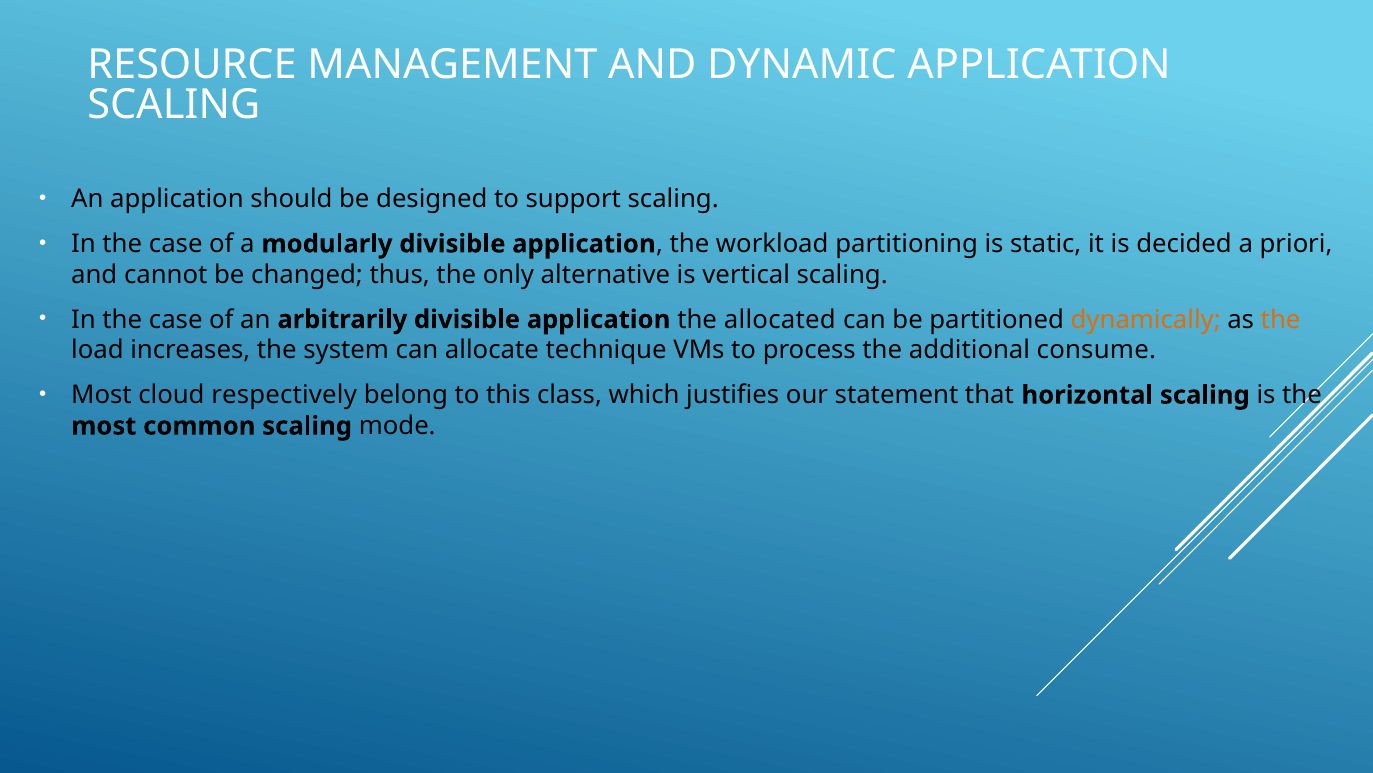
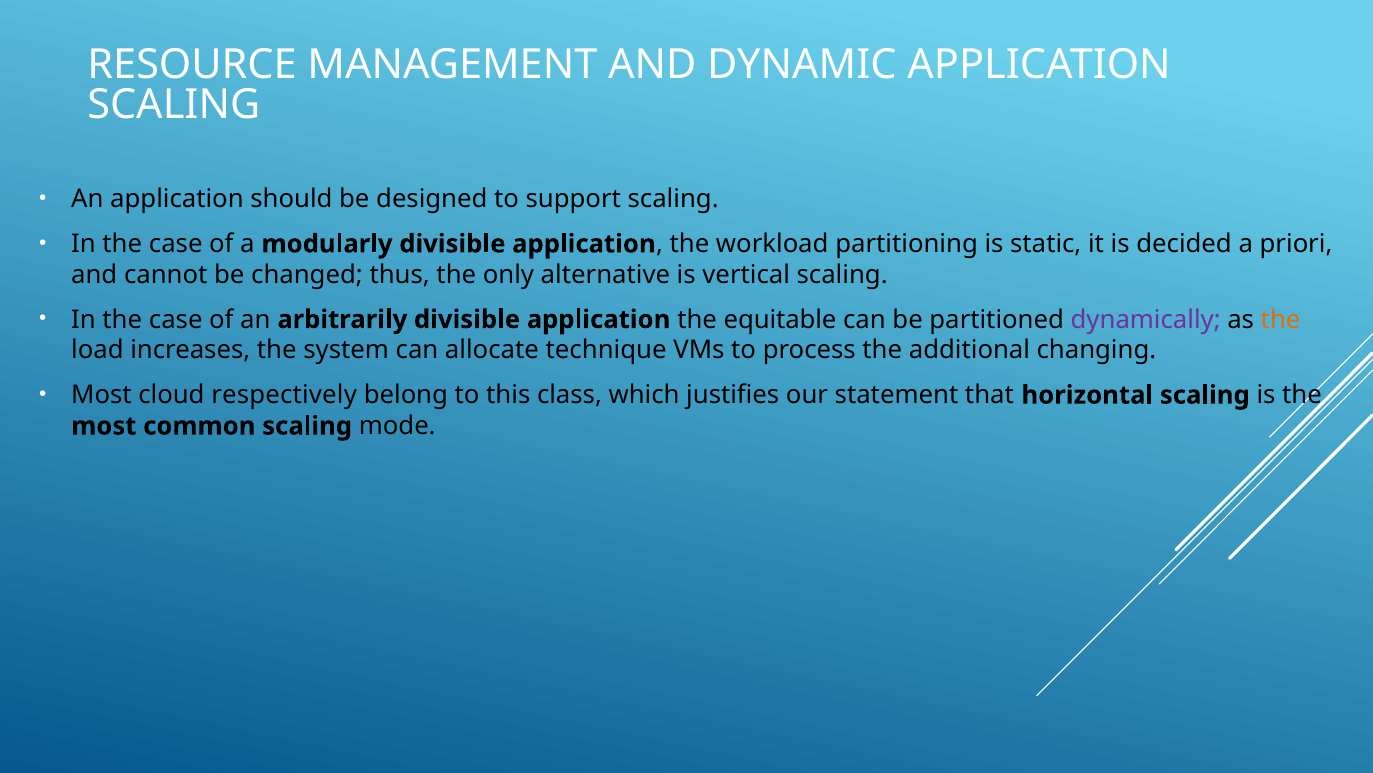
allocated: allocated -> equitable
dynamically colour: orange -> purple
consume: consume -> changing
